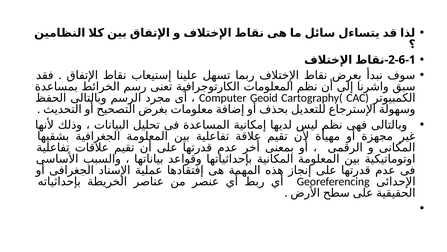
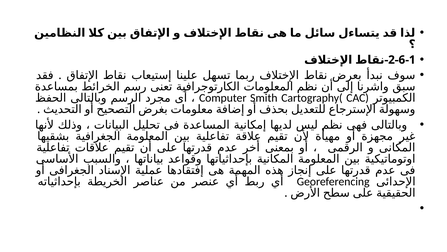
Geoid: Geoid -> Smith
